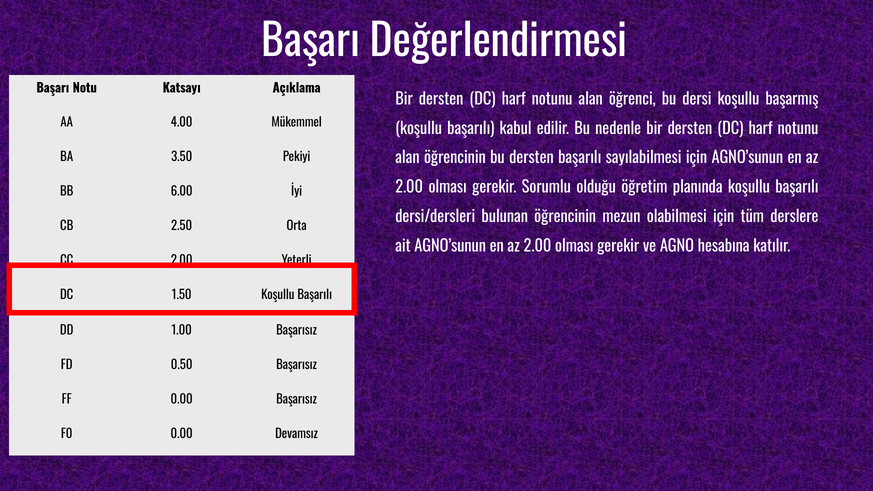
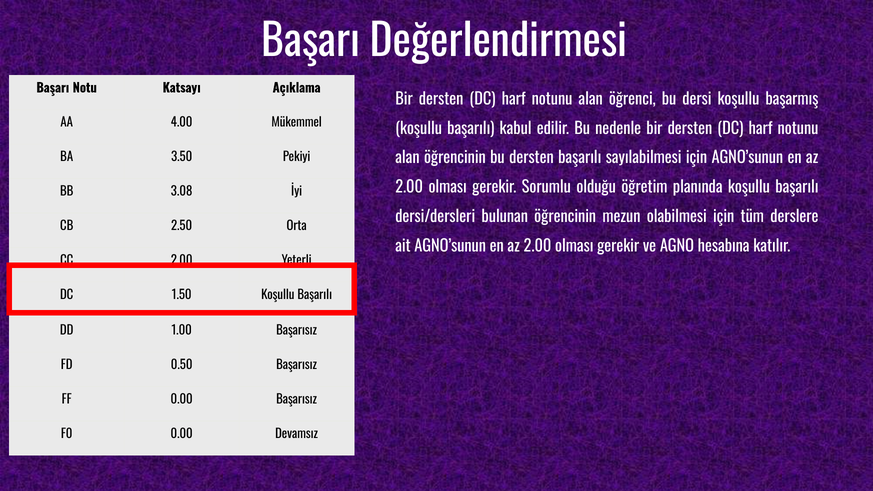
6.00: 6.00 -> 3.08
